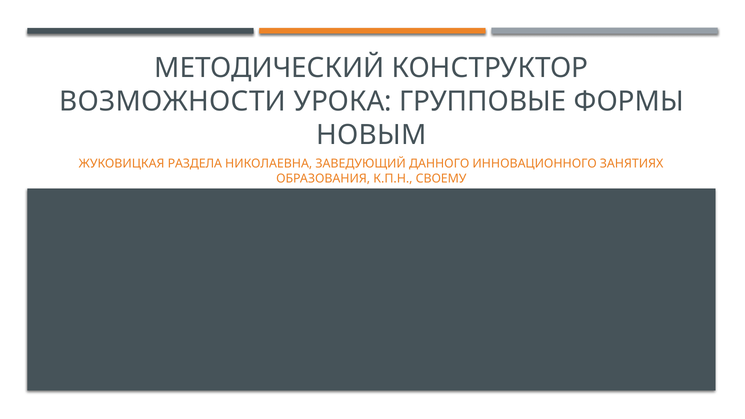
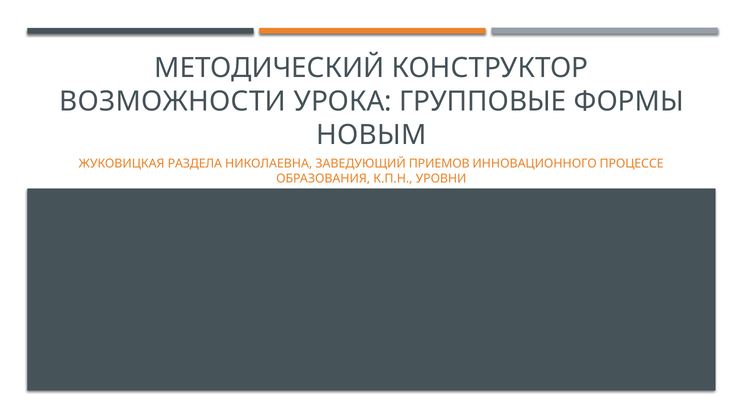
ДАННОГО: ДАННОГО -> ПРИЕМОВ
ЗАНЯТИЯХ: ЗАНЯТИЯХ -> ПРОЦЕССЕ
СВОЕМУ: СВОЕМУ -> УРОВНИ
